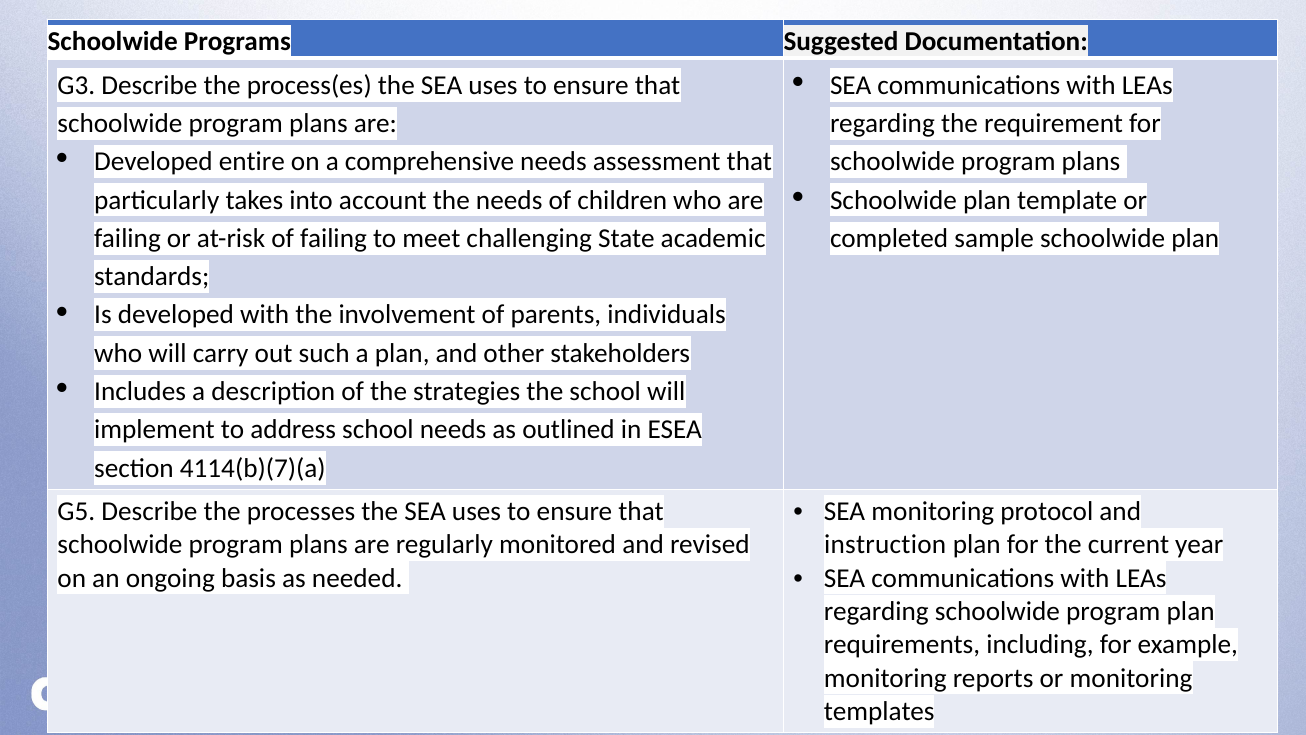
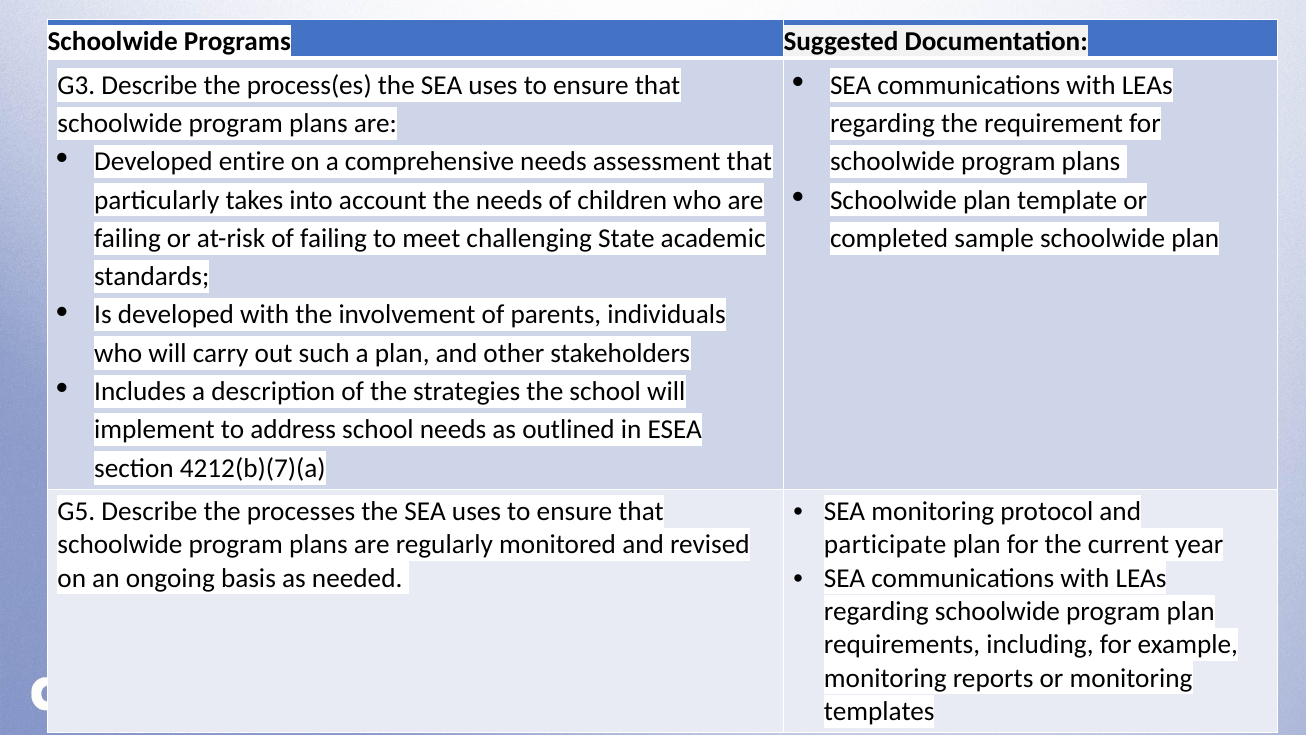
4114(b)(7)(a: 4114(b)(7)(a -> 4212(b)(7)(a
instruction: instruction -> participate
